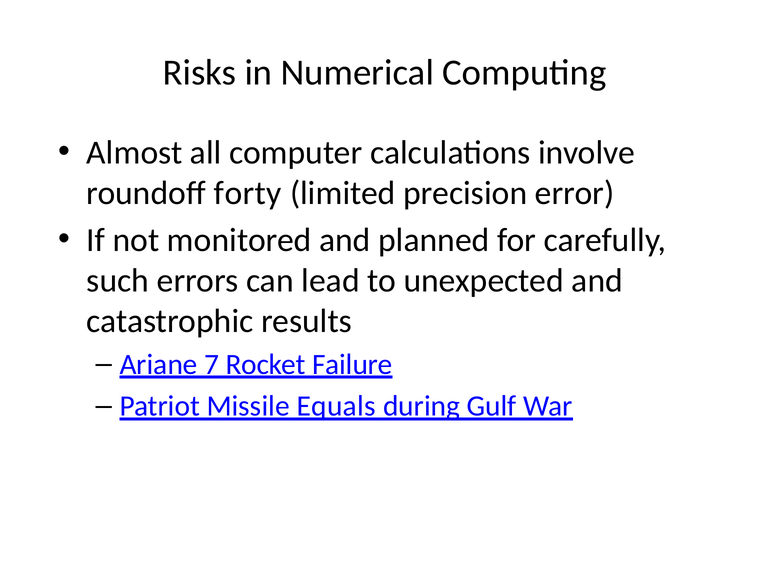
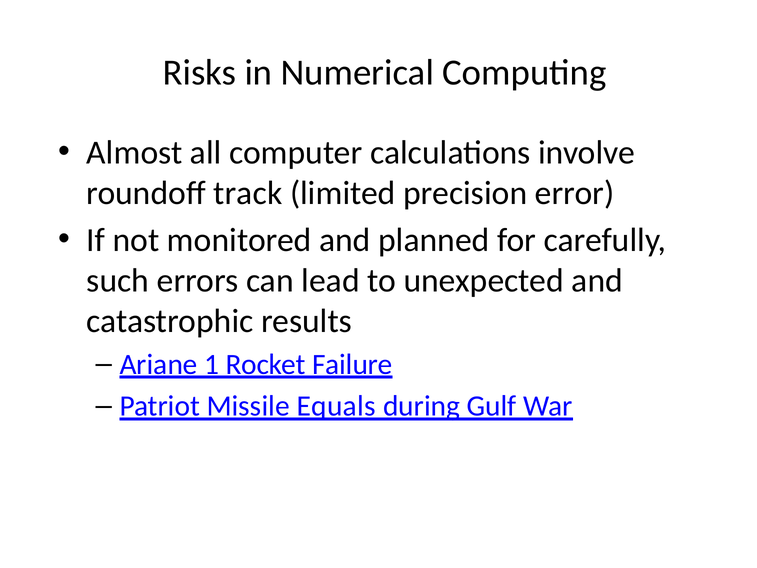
forty: forty -> track
7: 7 -> 1
